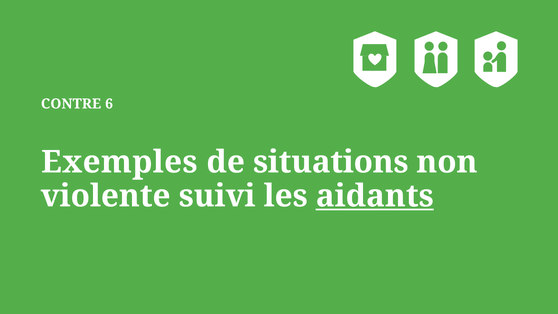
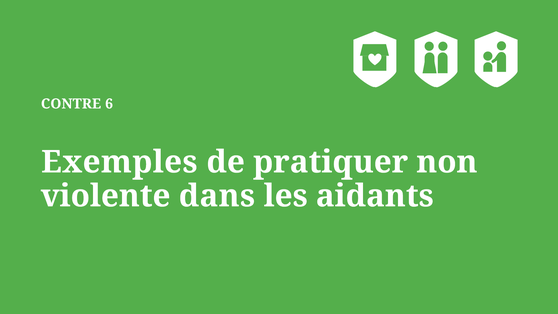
situations: situations -> pratiquer
suivi: suivi -> dans
aidants underline: present -> none
